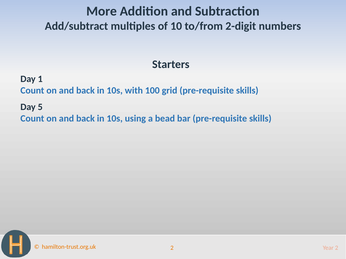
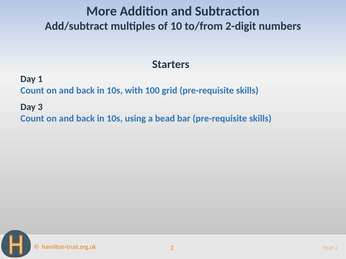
5: 5 -> 3
